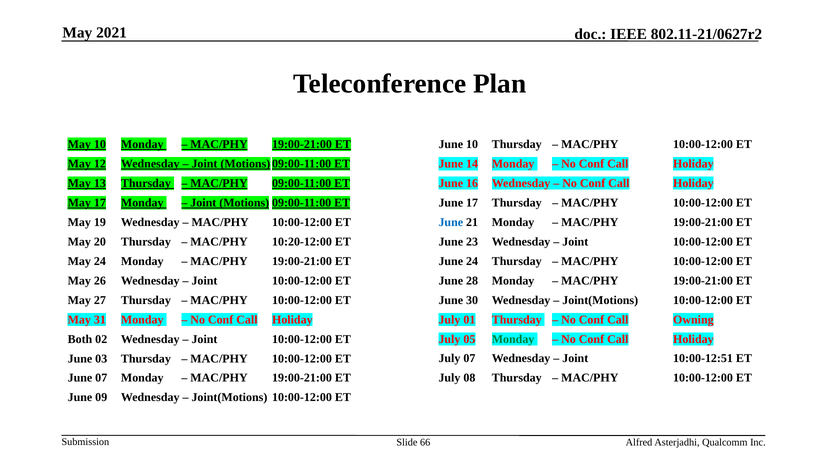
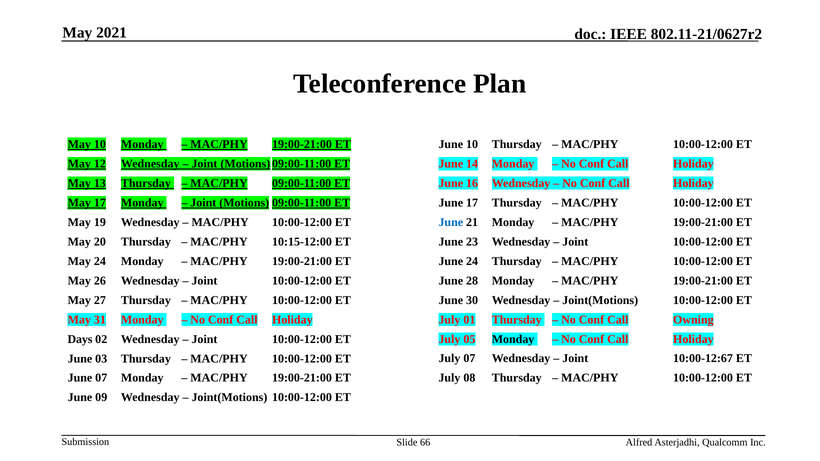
10:20-12:00: 10:20-12:00 -> 10:15-12:00
Both: Both -> Days
Monday at (513, 339) colour: green -> black
10:00-12:51: 10:00-12:51 -> 10:00-12:67
